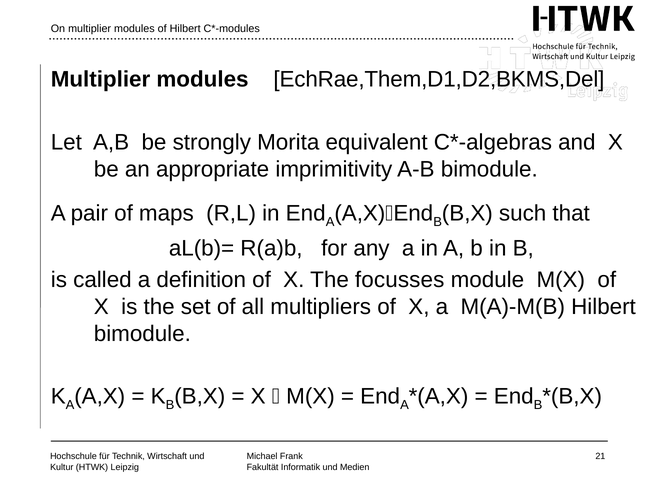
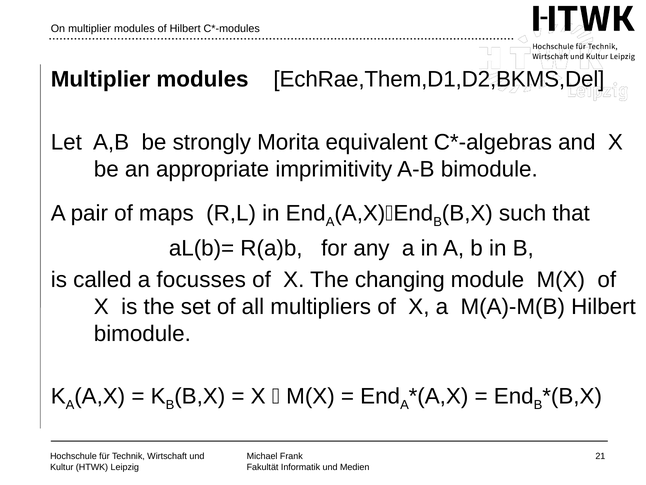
definition: definition -> focusses
focusses: focusses -> changing
